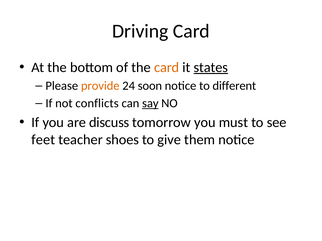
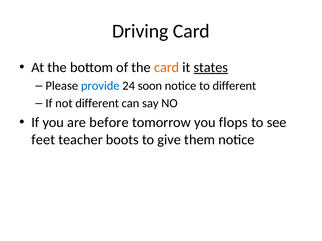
provide colour: orange -> blue
not conflicts: conflicts -> different
say underline: present -> none
discuss: discuss -> before
must: must -> flops
shoes: shoes -> boots
